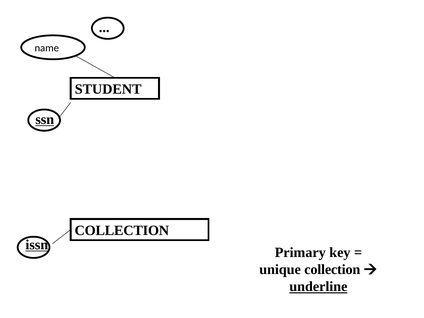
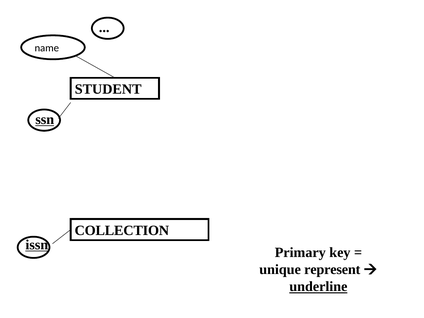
unique collection: collection -> represent
